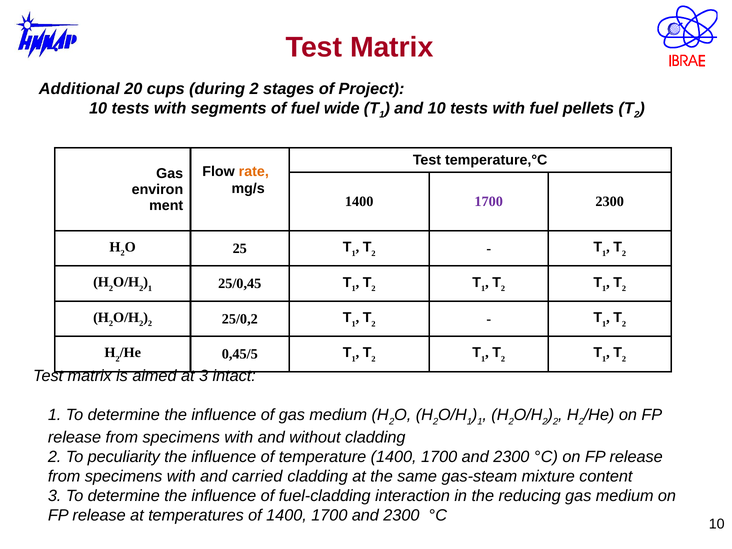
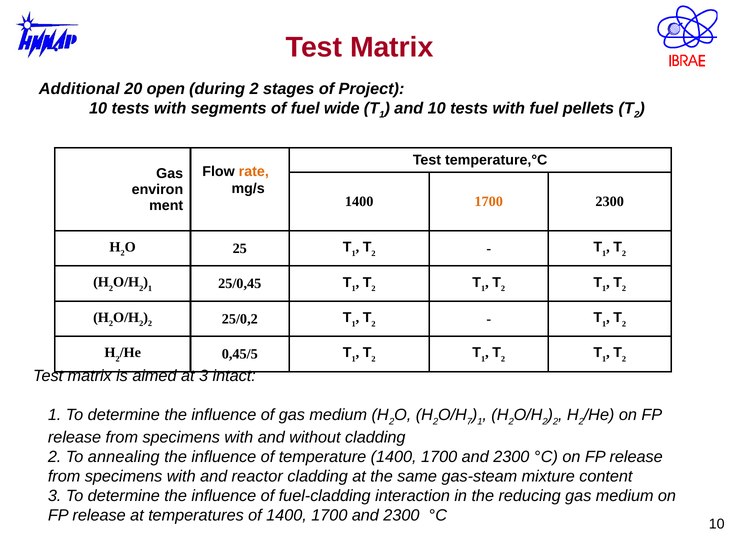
cups: cups -> open
1700 at (489, 202) colour: purple -> orange
1 at (469, 421): 1 -> 7
peculiarity: peculiarity -> annealing
carried: carried -> reactor
